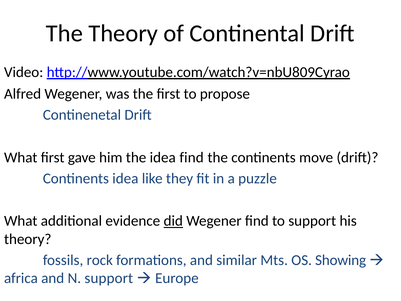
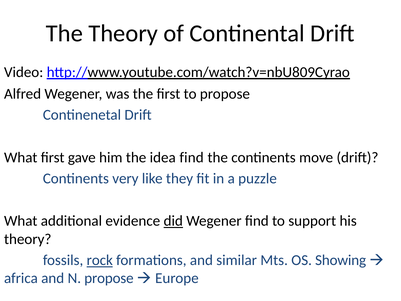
Continents idea: idea -> very
rock underline: none -> present
N support: support -> propose
